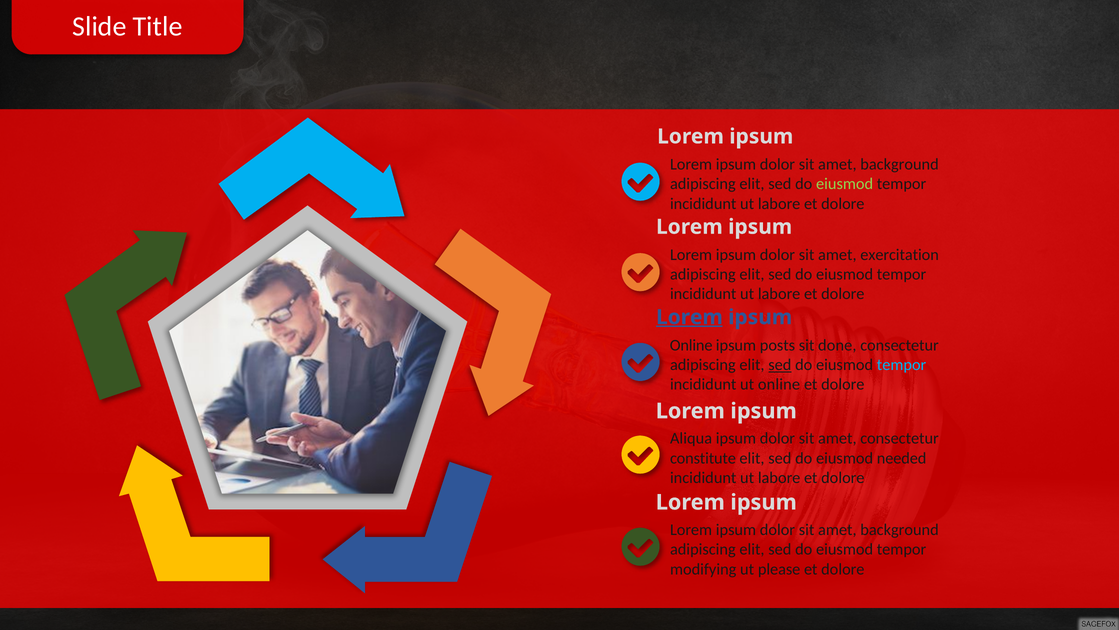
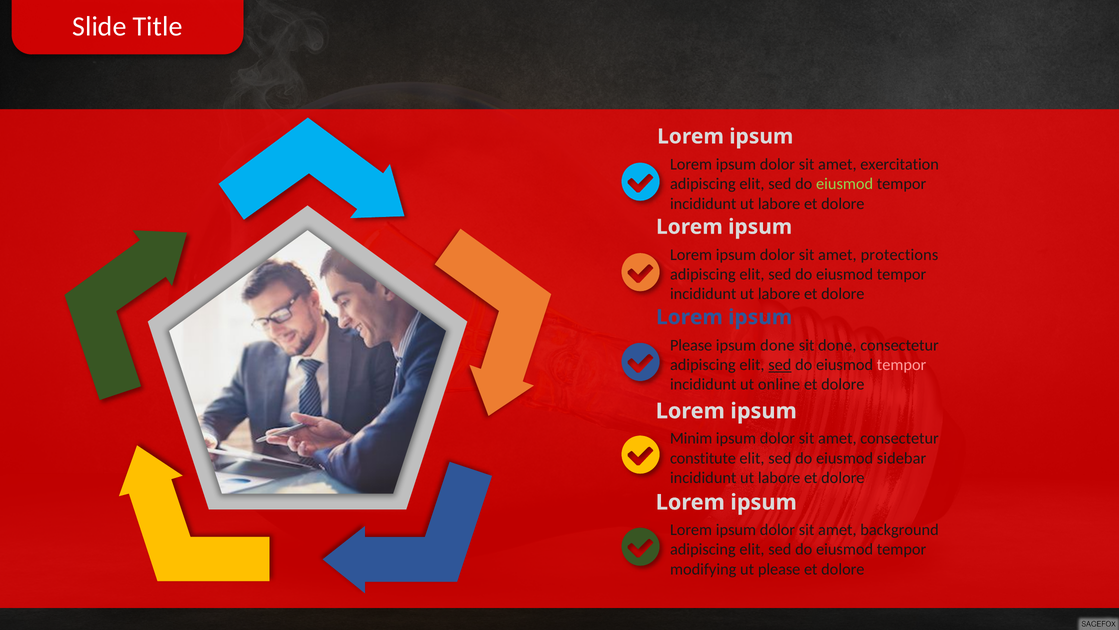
background at (900, 164): background -> exercitation
exercitation: exercitation -> protections
Lorem at (689, 317) underline: present -> none
Online at (691, 345): Online -> Please
ipsum posts: posts -> done
tempor at (902, 365) colour: light blue -> pink
Aliqua: Aliqua -> Minim
needed: needed -> sidebar
